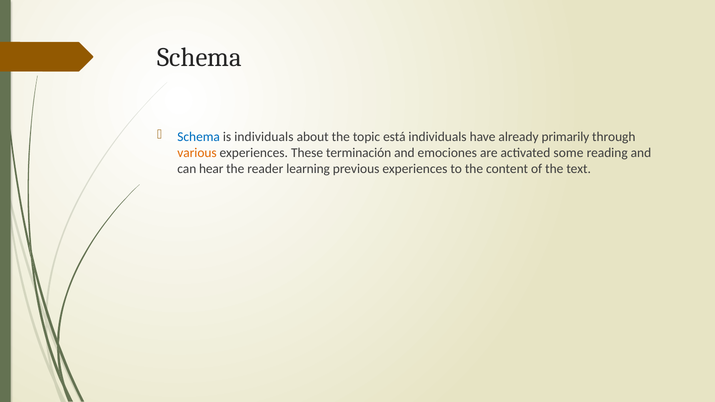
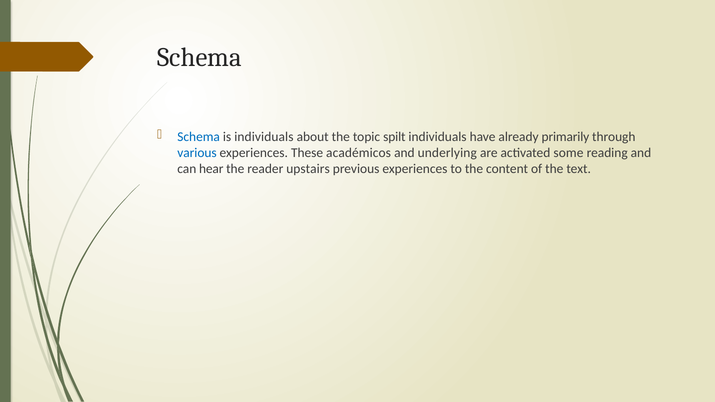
está: está -> spilt
various colour: orange -> blue
terminación: terminación -> académicos
emociones: emociones -> underlying
learning: learning -> upstairs
